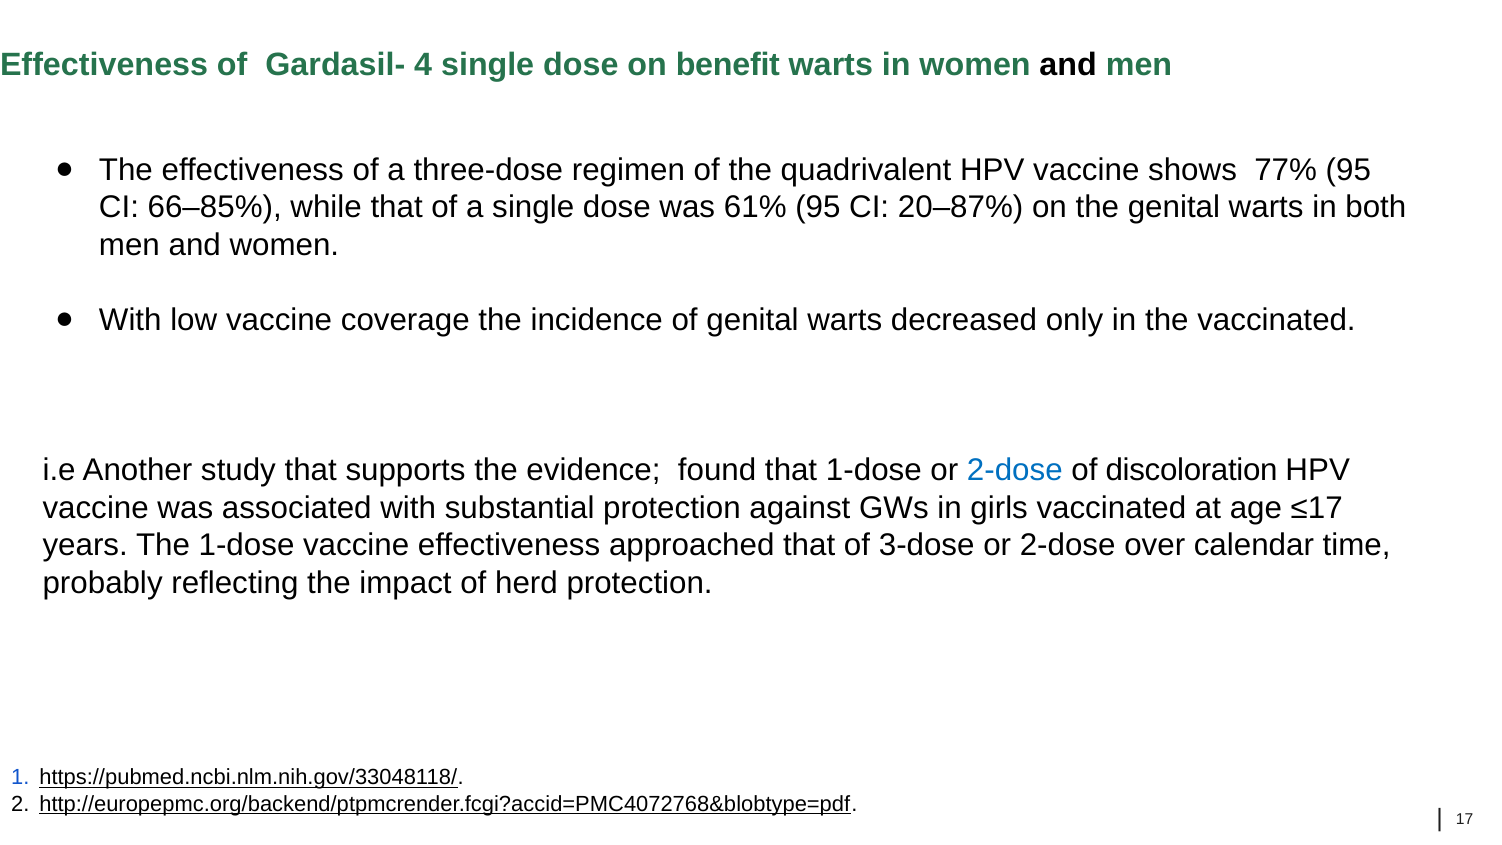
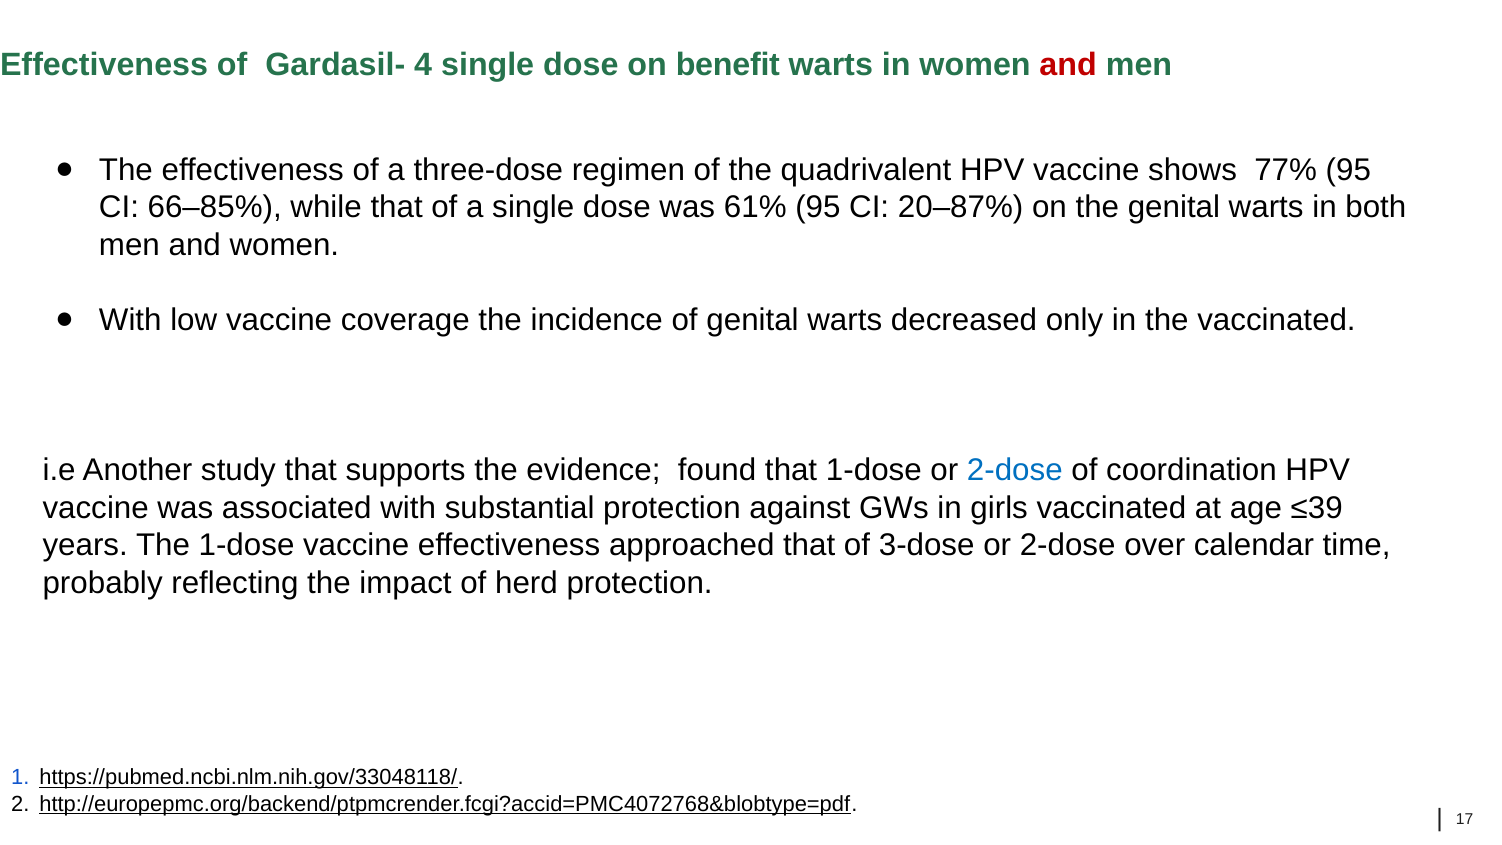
and at (1068, 65) colour: black -> red
discoloration: discoloration -> coordination
≤17: ≤17 -> ≤39
